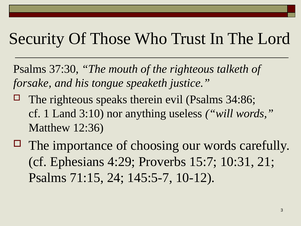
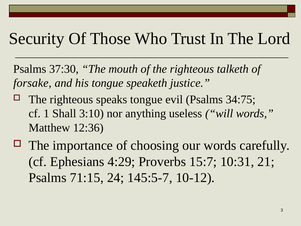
speaks therein: therein -> tongue
34:86: 34:86 -> 34:75
Land: Land -> Shall
